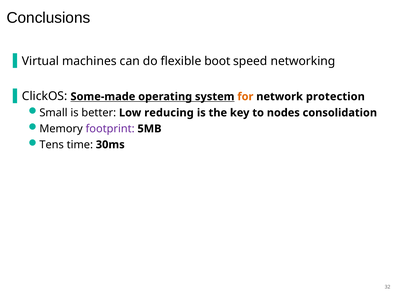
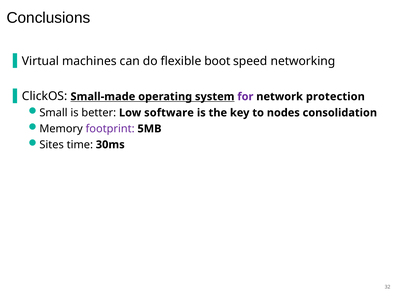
Some-made: Some-made -> Small-made
for colour: orange -> purple
reducing: reducing -> software
Tens: Tens -> Sites
